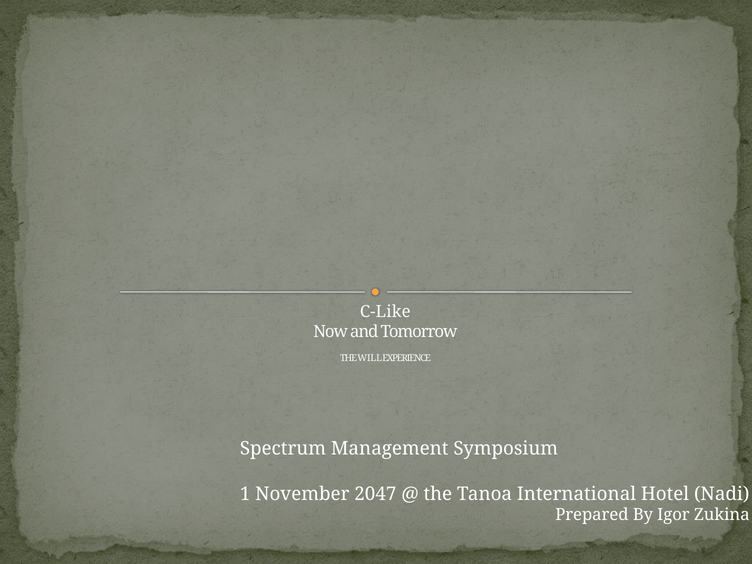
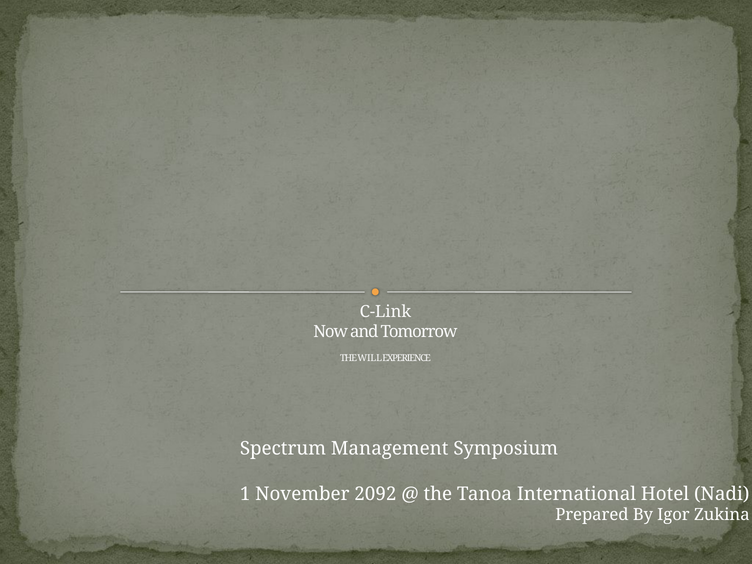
C-Like: C-Like -> C-Link
2047: 2047 -> 2092
